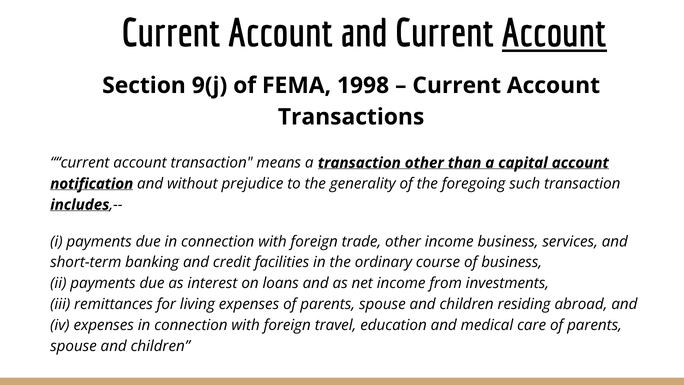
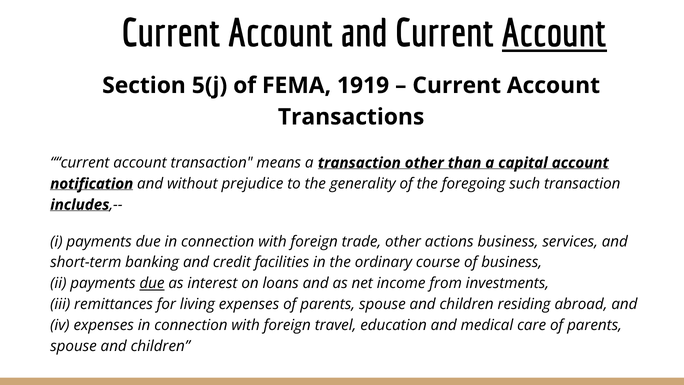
9(j: 9(j -> 5(j
1998: 1998 -> 1919
other income: income -> actions
due at (152, 283) underline: none -> present
